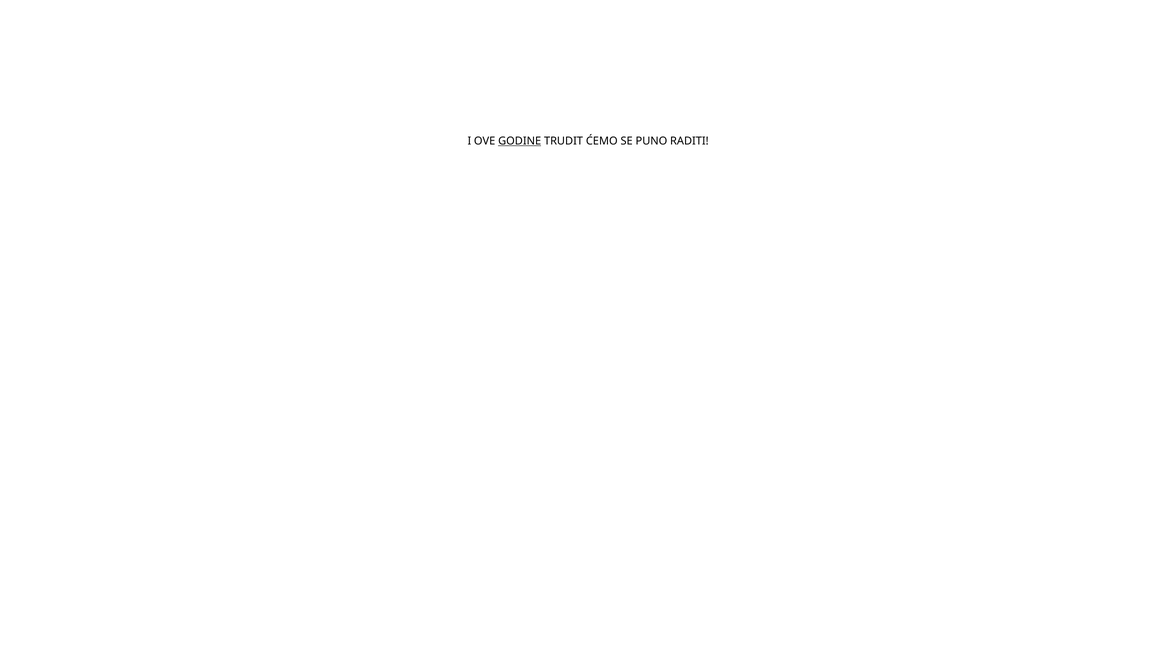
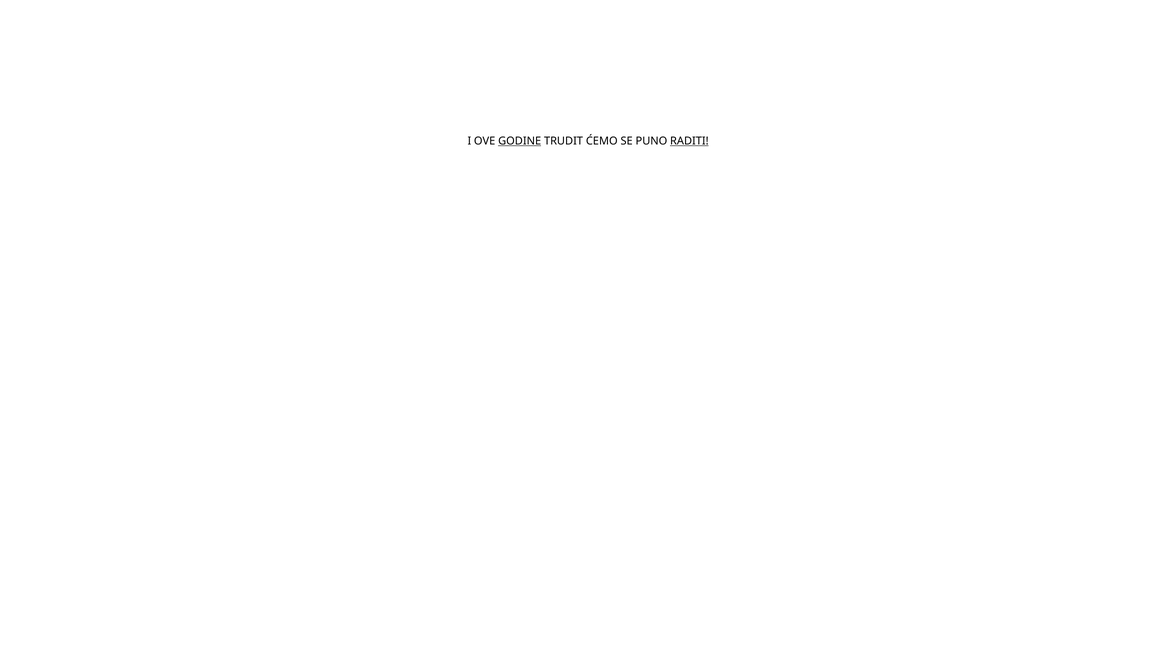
RADITI underline: none -> present
